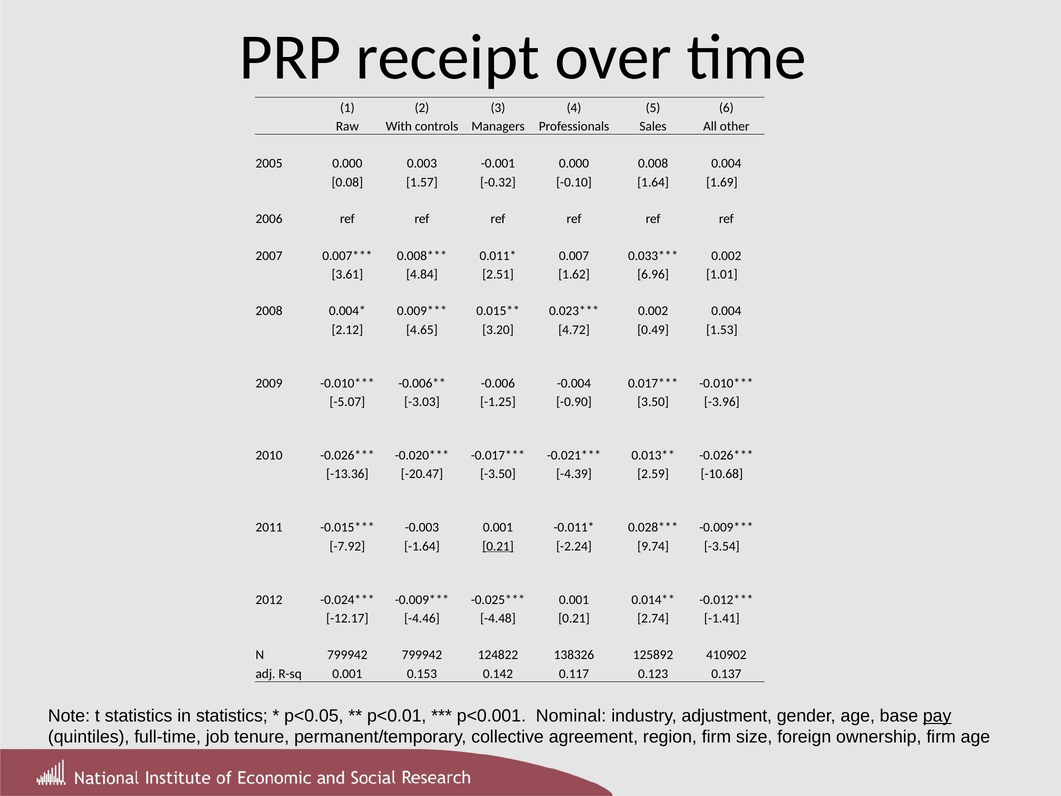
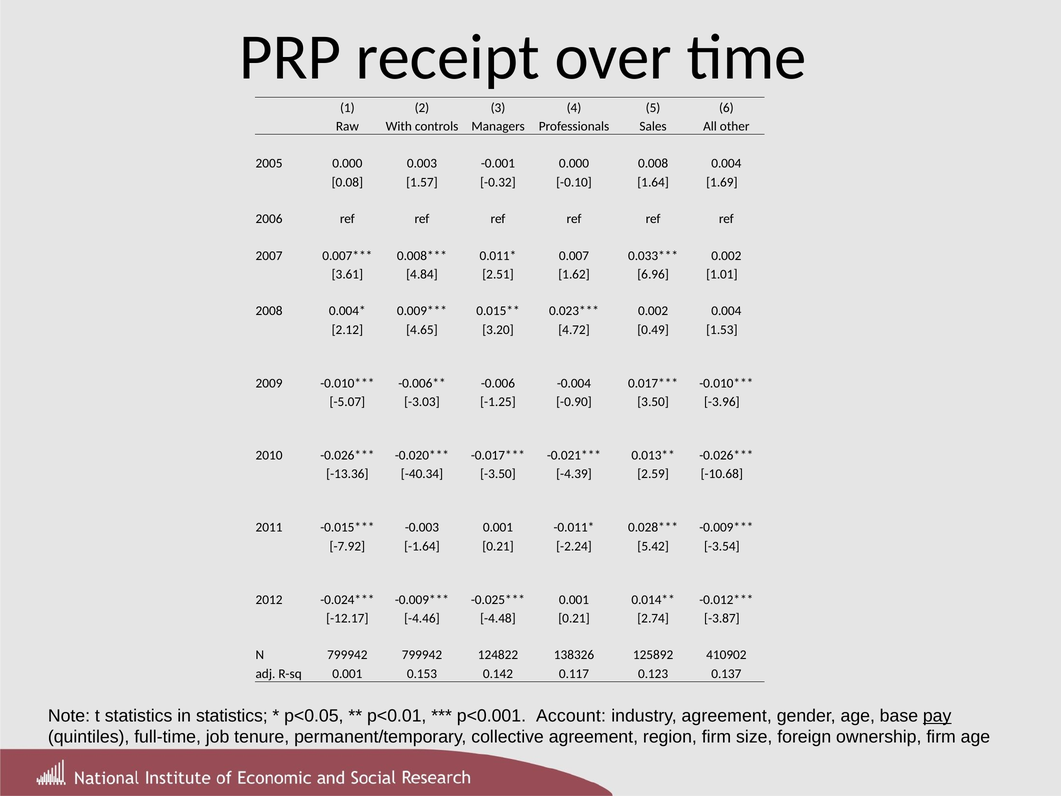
-20.47: -20.47 -> -40.34
0.21 at (498, 546) underline: present -> none
9.74: 9.74 -> 5.42
-1.41: -1.41 -> -3.87
Nominal: Nominal -> Account
industry adjustment: adjustment -> agreement
